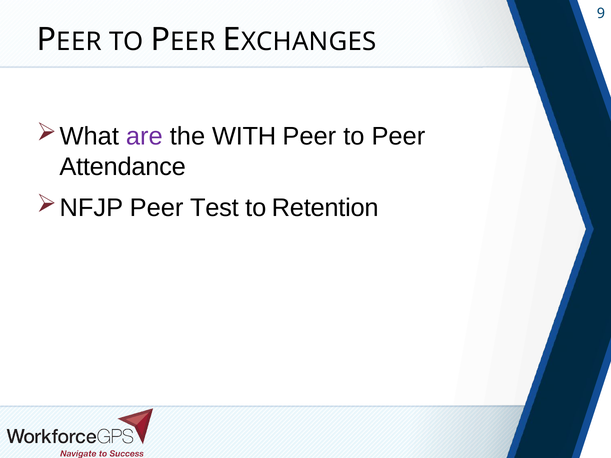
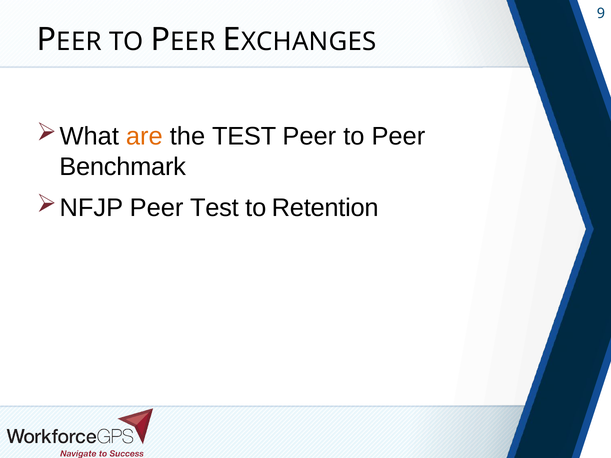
are colour: purple -> orange
the WITH: WITH -> TEST
Attendance: Attendance -> Benchmark
